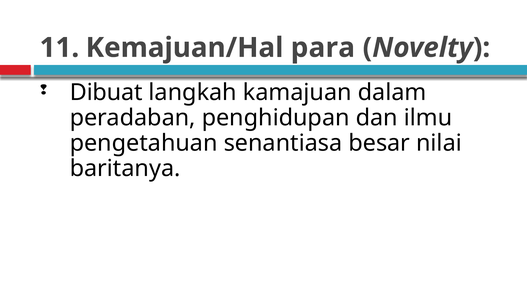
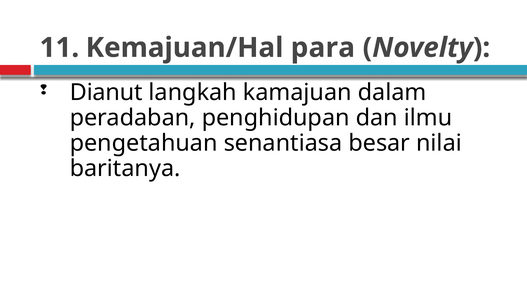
Dibuat: Dibuat -> Dianut
